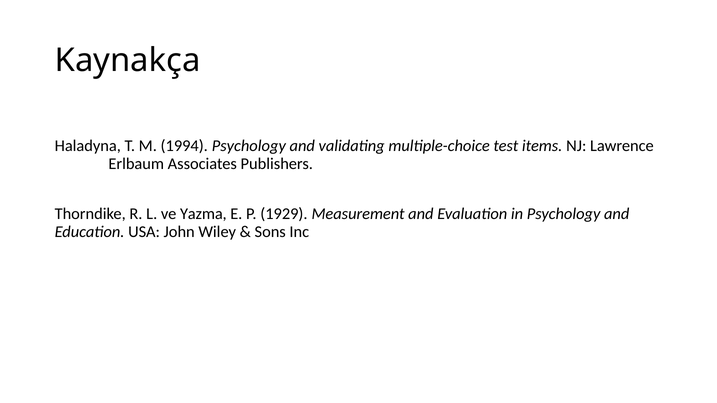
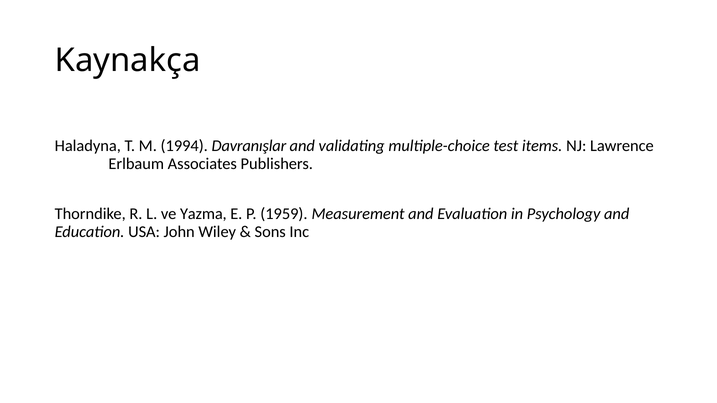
1994 Psychology: Psychology -> Davranışlar
1929: 1929 -> 1959
